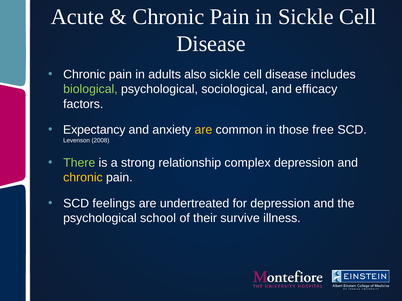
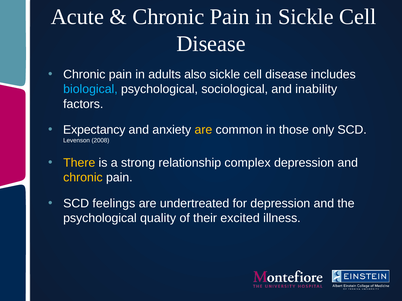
biological colour: light green -> light blue
efficacy: efficacy -> inability
free: free -> only
There colour: light green -> yellow
school: school -> quality
survive: survive -> excited
